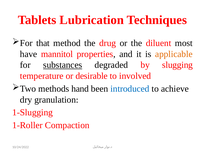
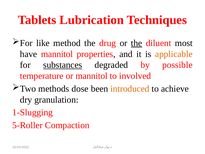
that: that -> like
the at (137, 43) underline: none -> present
slugging: slugging -> possible
or desirable: desirable -> mannitol
hand: hand -> dose
introduced colour: blue -> orange
1-Roller: 1-Roller -> 5-Roller
